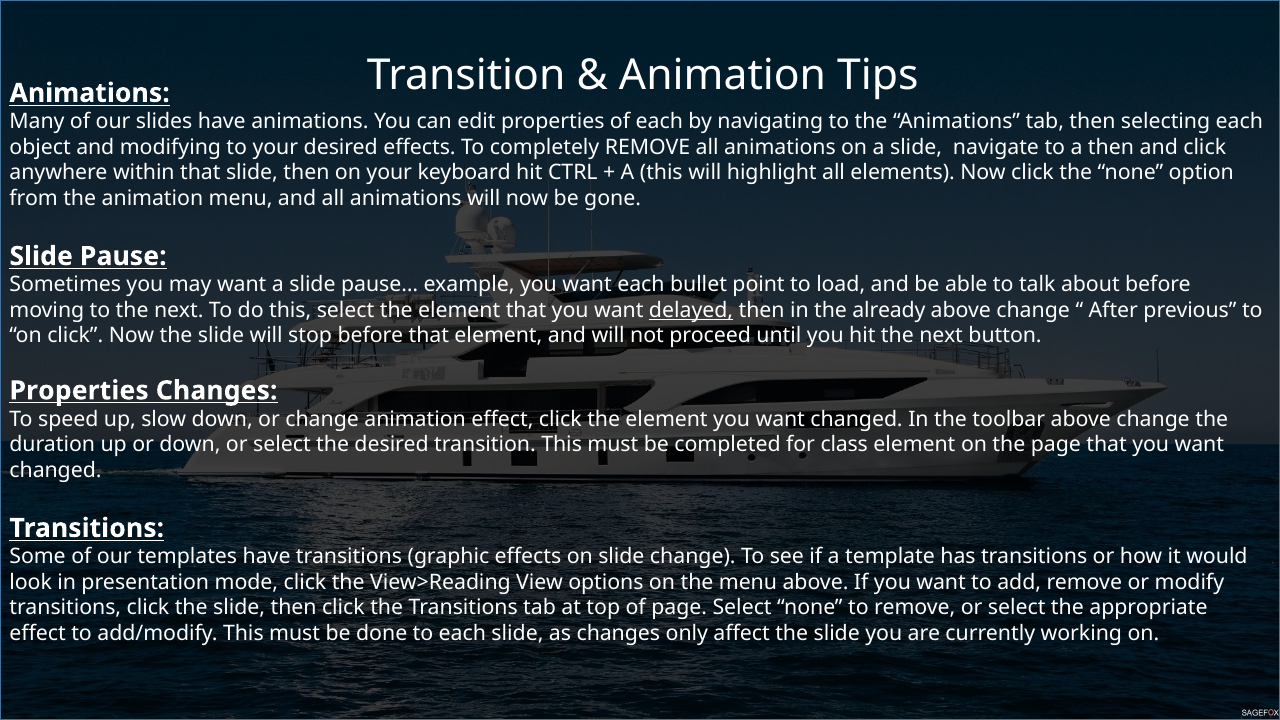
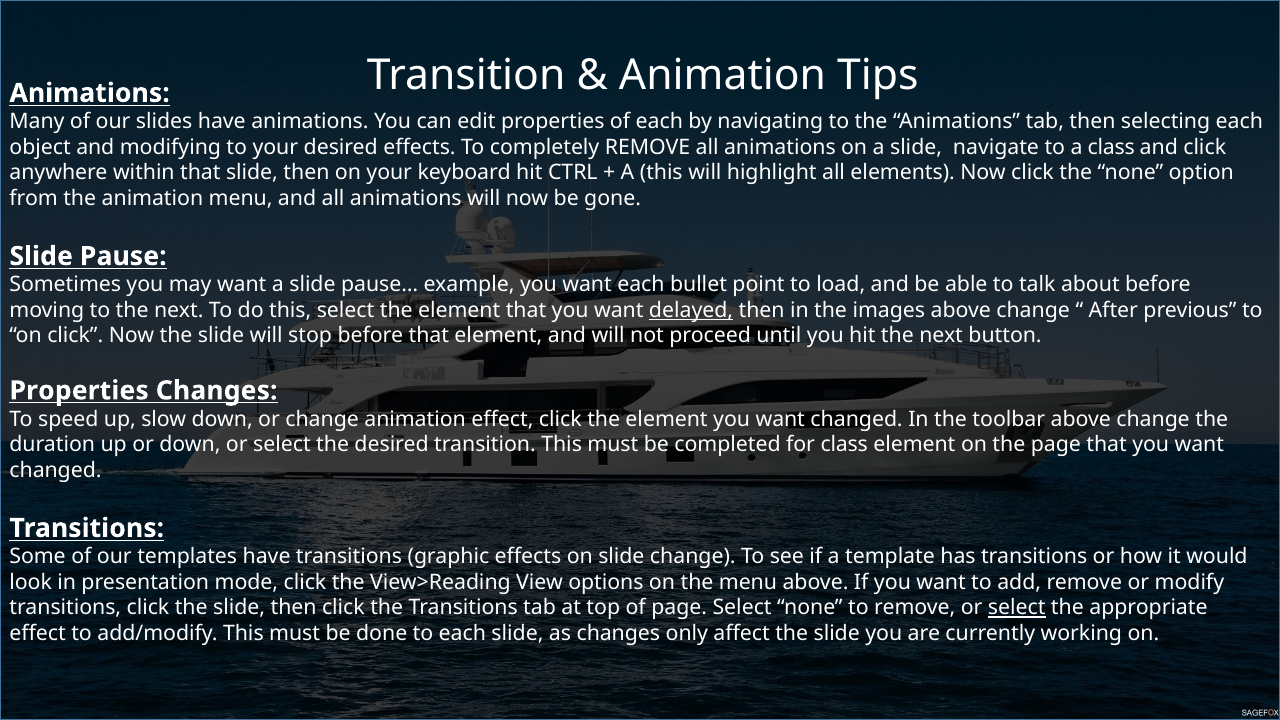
a then: then -> class
already: already -> images
select at (1017, 608) underline: none -> present
